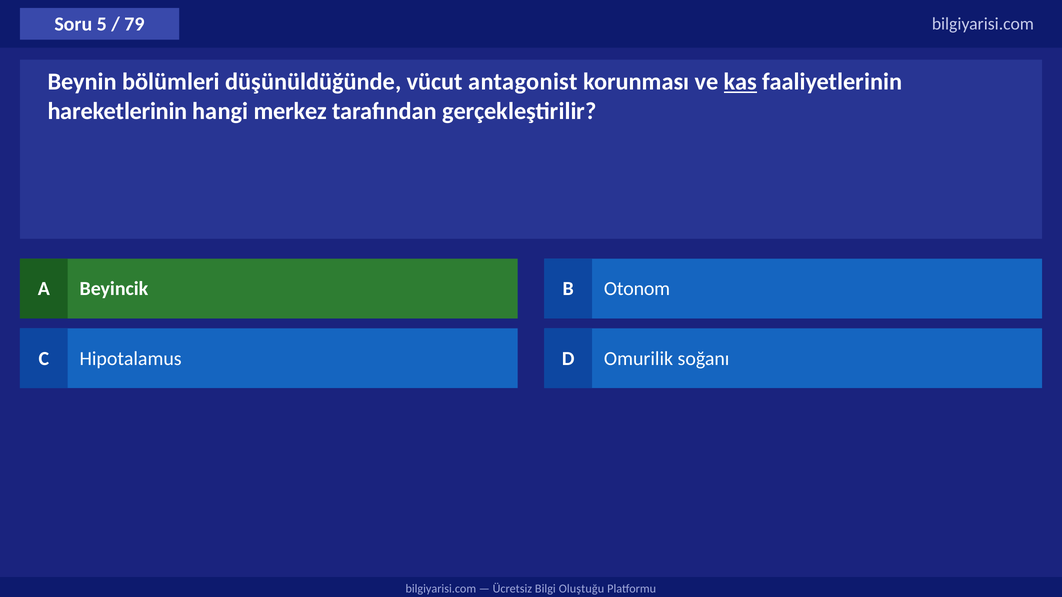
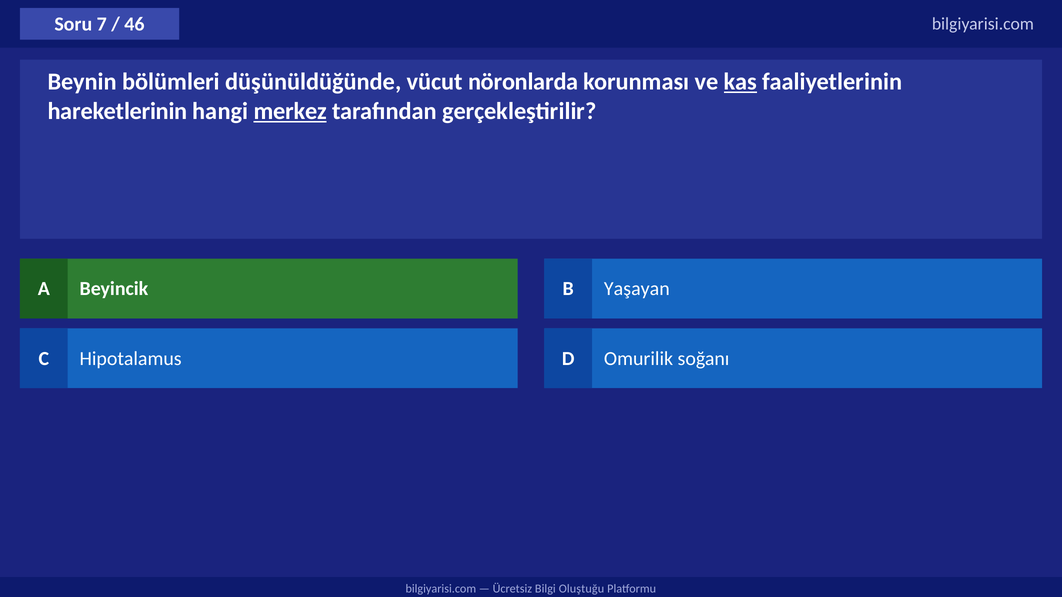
5: 5 -> 7
79: 79 -> 46
antagonist: antagonist -> nöronlarda
merkez underline: none -> present
Otonom: Otonom -> Yaşayan
